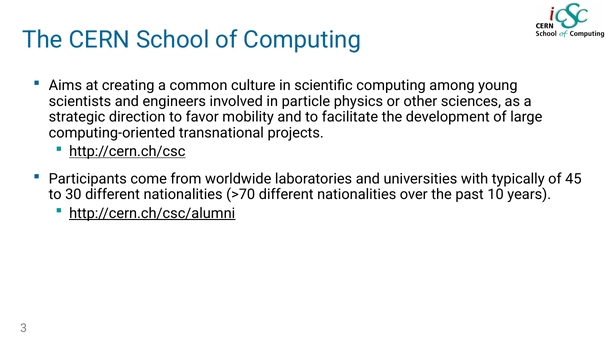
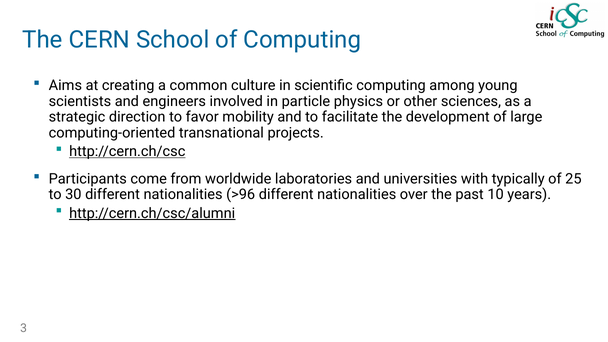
45: 45 -> 25
>70: >70 -> >96
